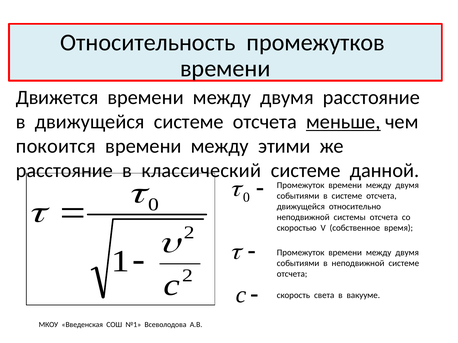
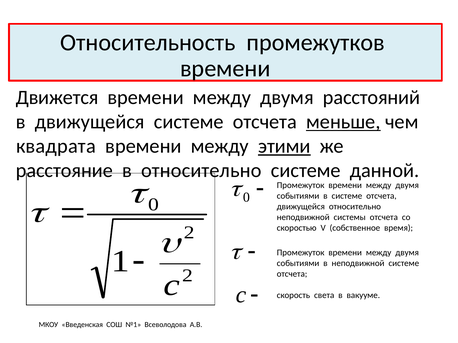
двумя расстояние: расстояние -> расстояний
покоится: покоится -> квадрата
этими underline: none -> present
в классический: классический -> относительно
